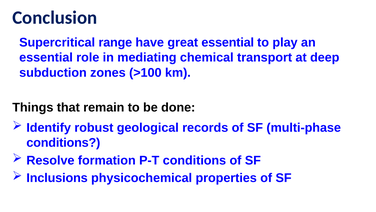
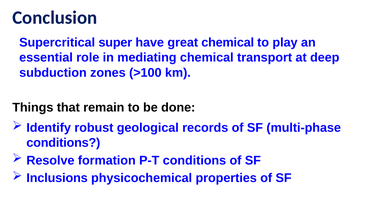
range: range -> super
great essential: essential -> chemical
